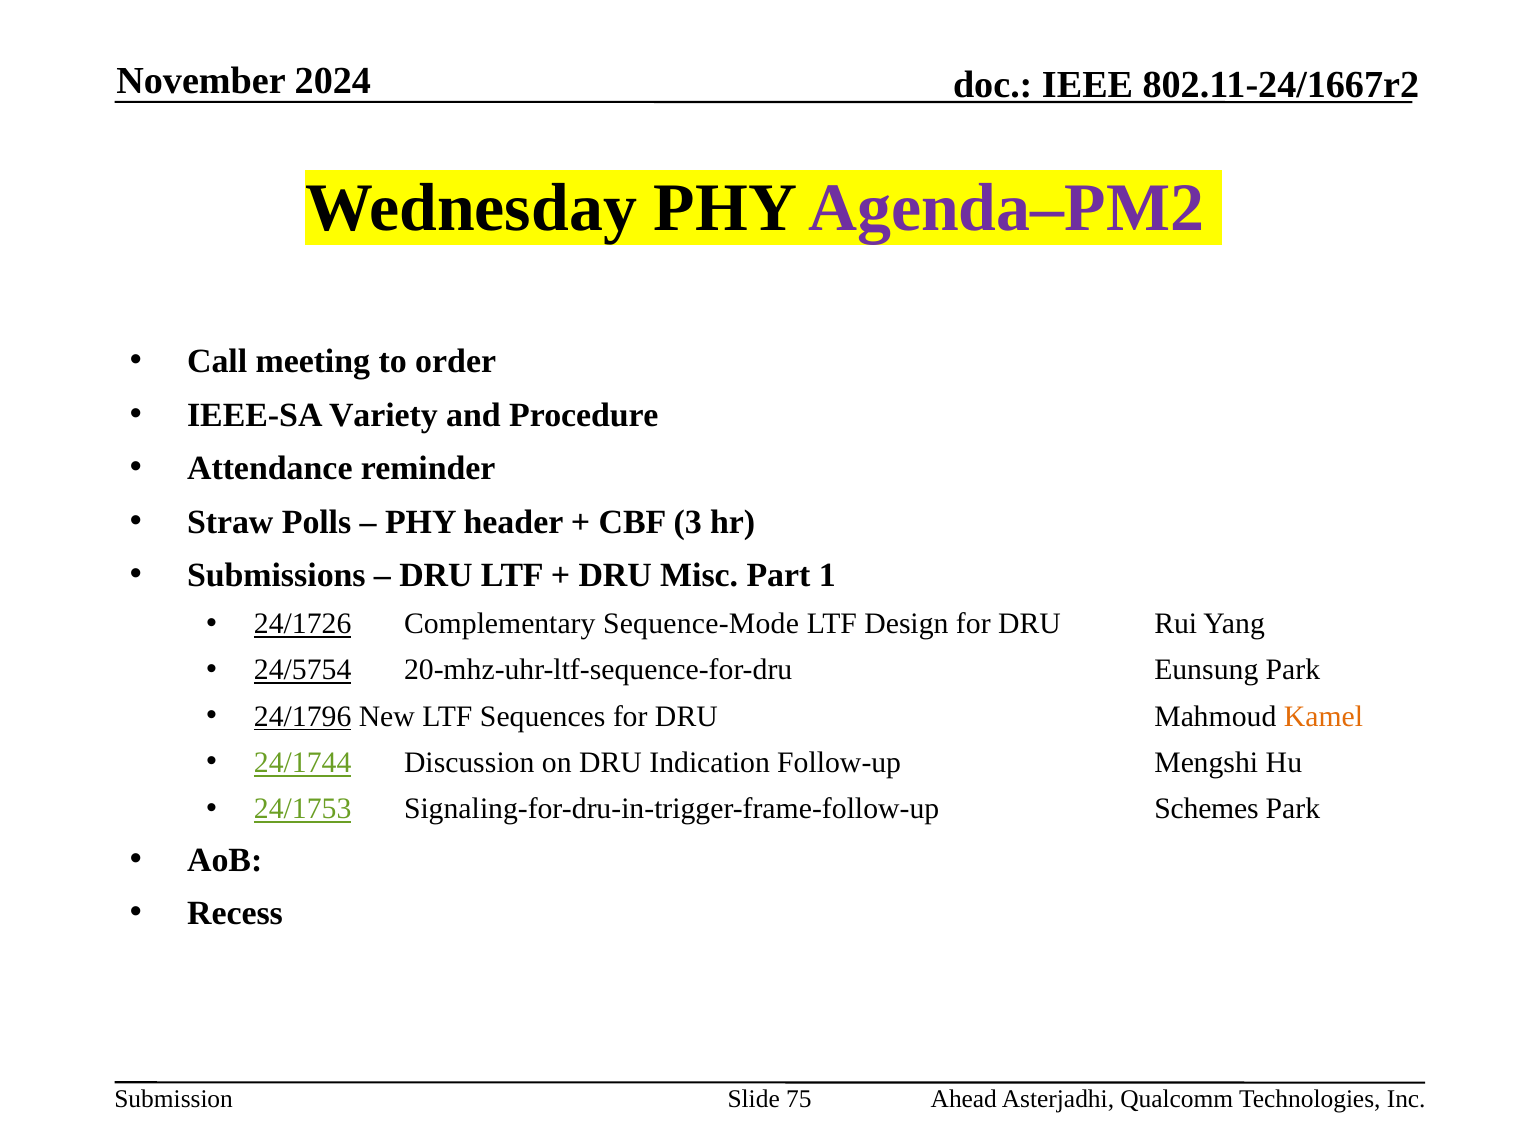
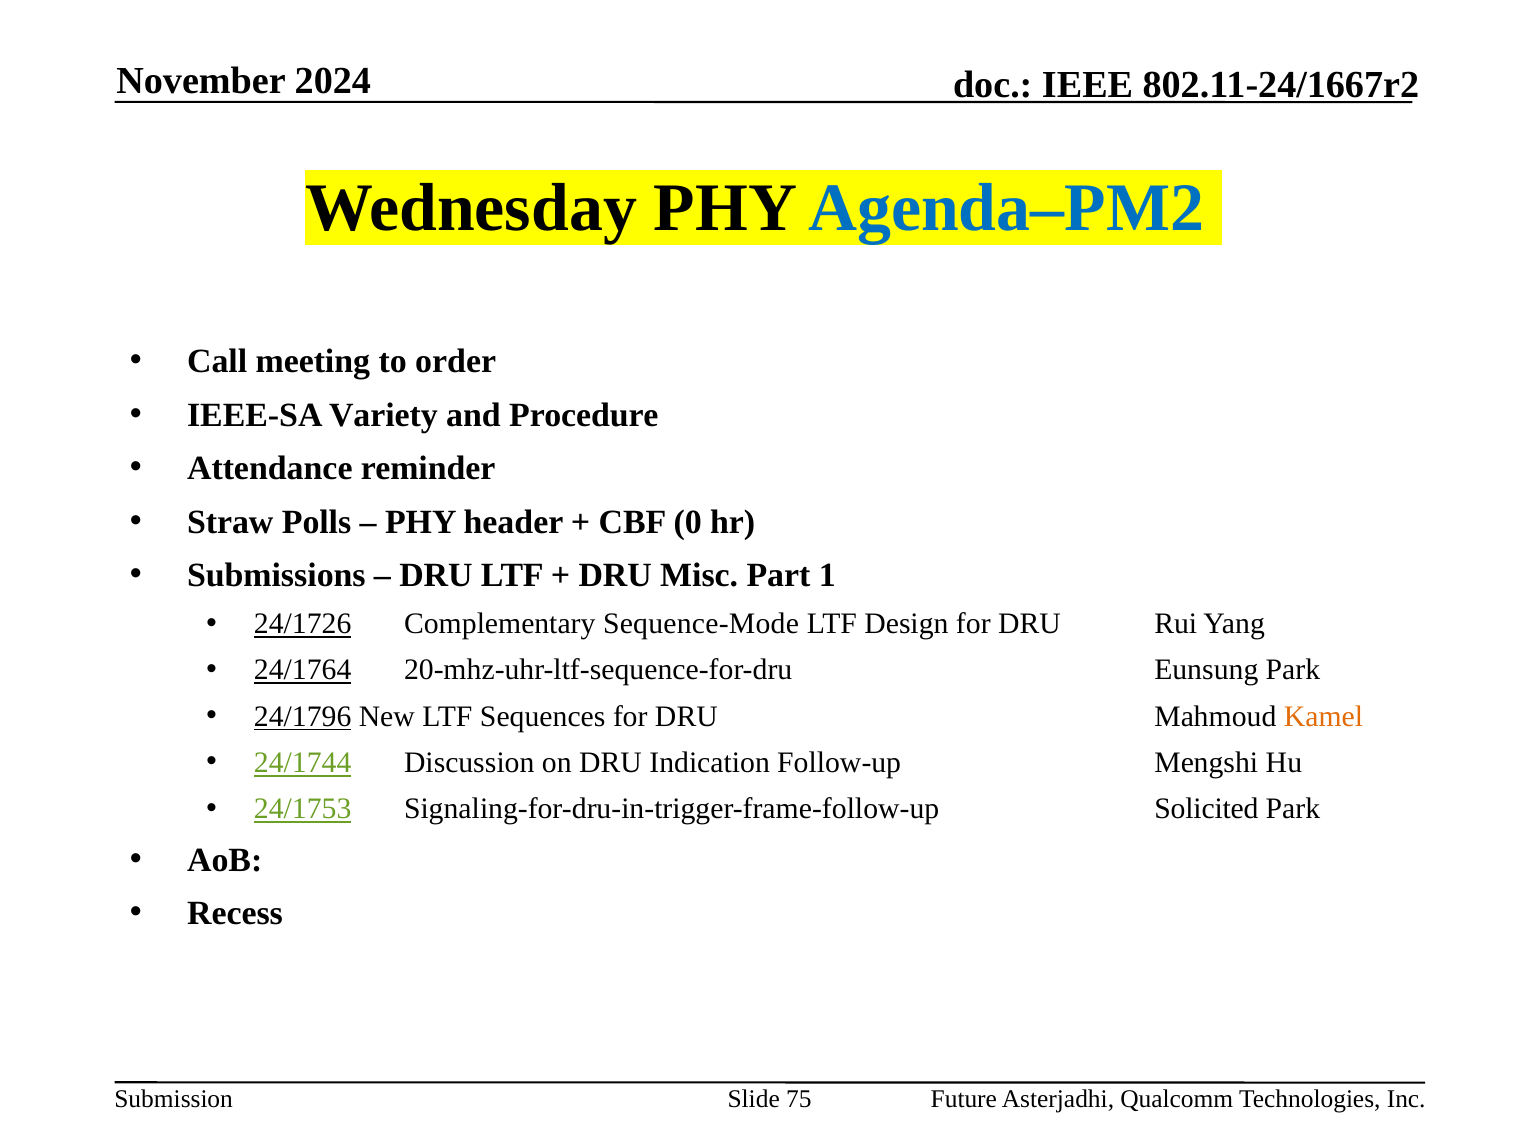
Agenda–PM2 colour: purple -> blue
3: 3 -> 0
24/5754: 24/5754 -> 24/1764
Schemes: Schemes -> Solicited
Ahead: Ahead -> Future
